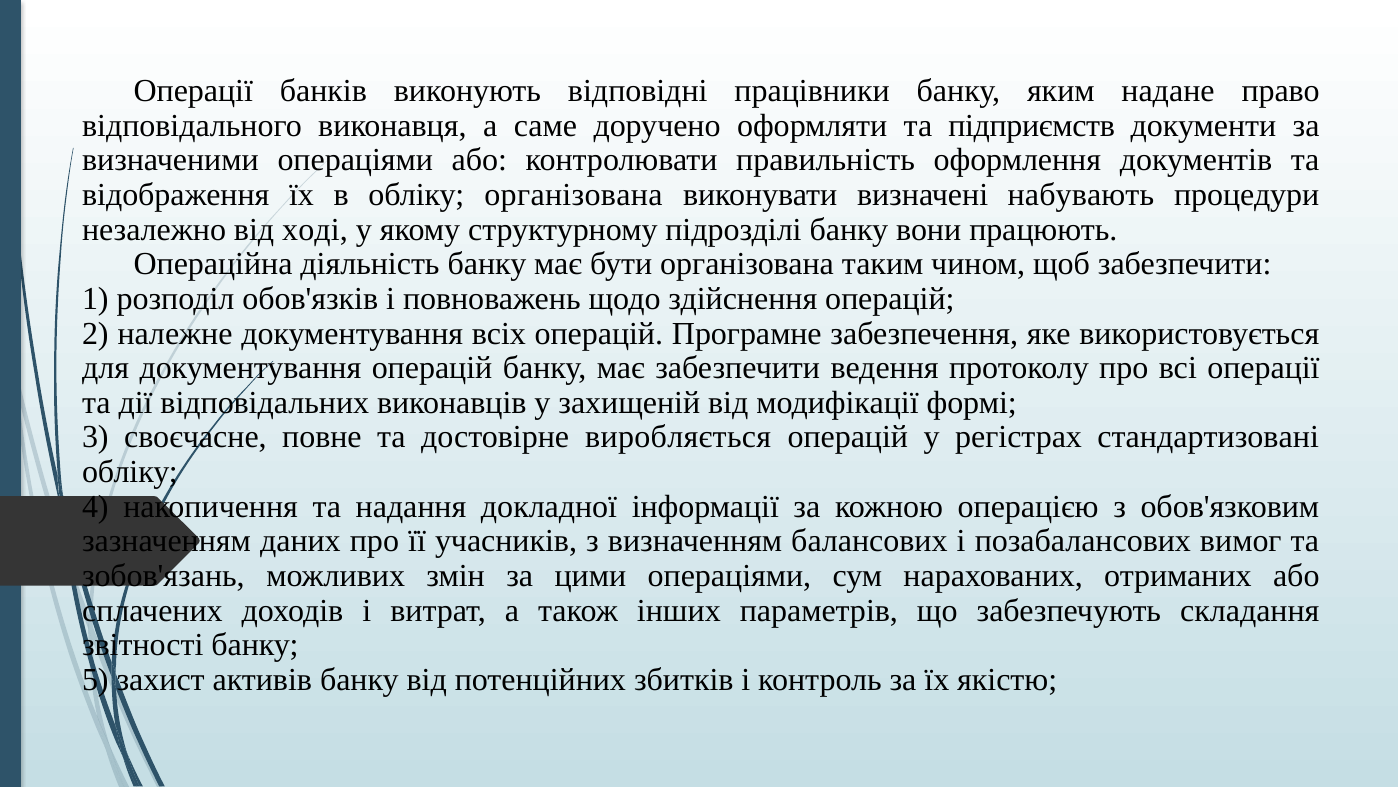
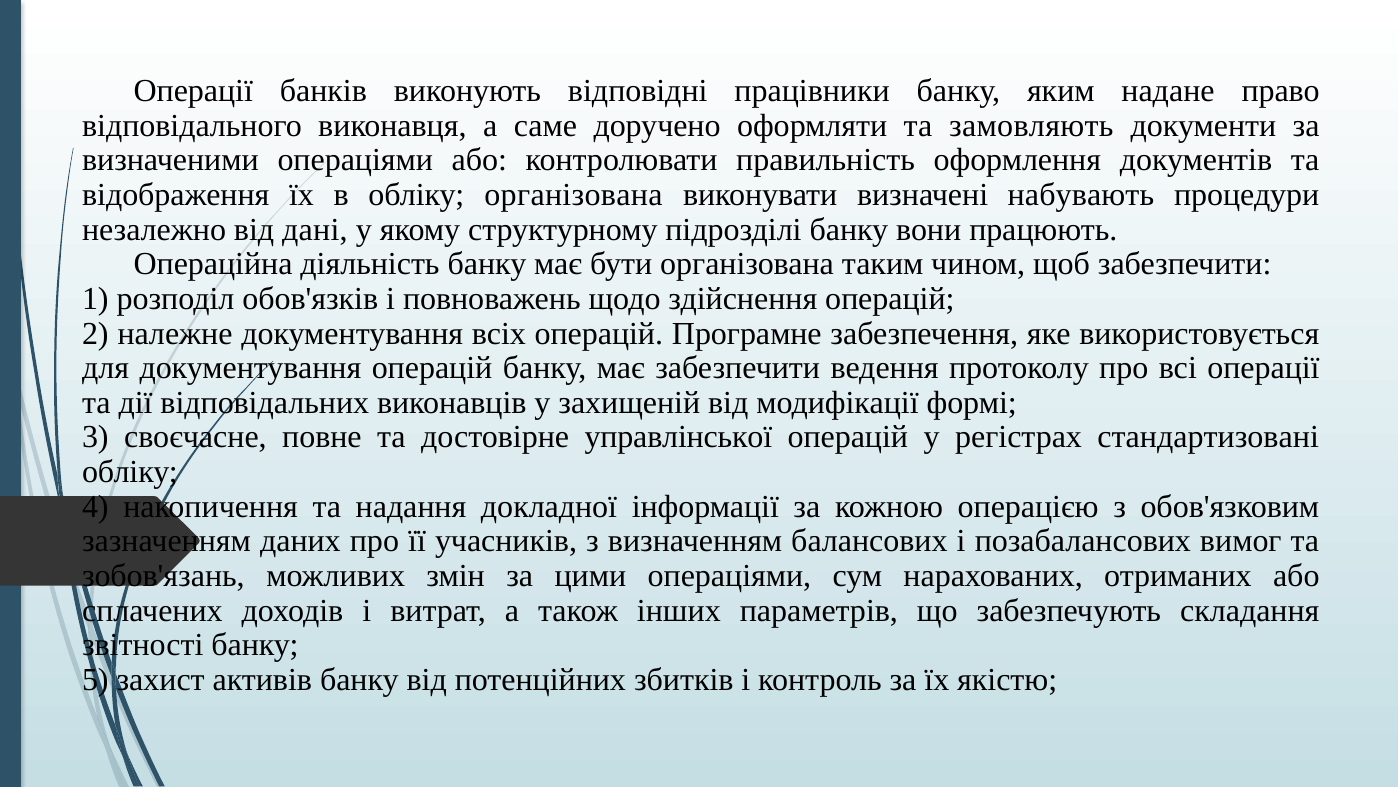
підприємств: підприємств -> замовляють
ході: ході -> дані
виробляється: виробляється -> управлінської
